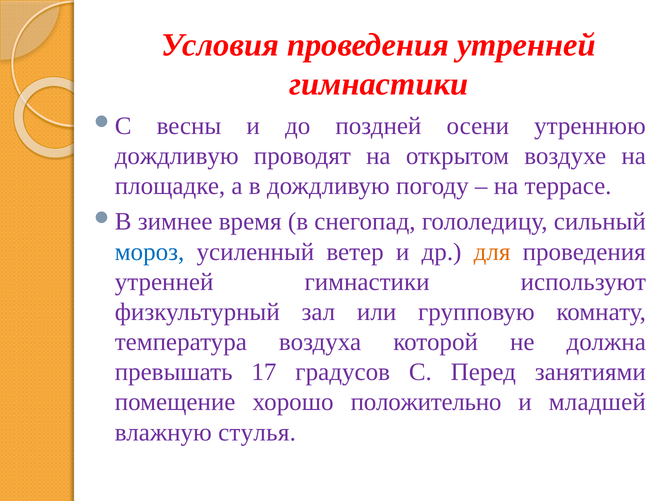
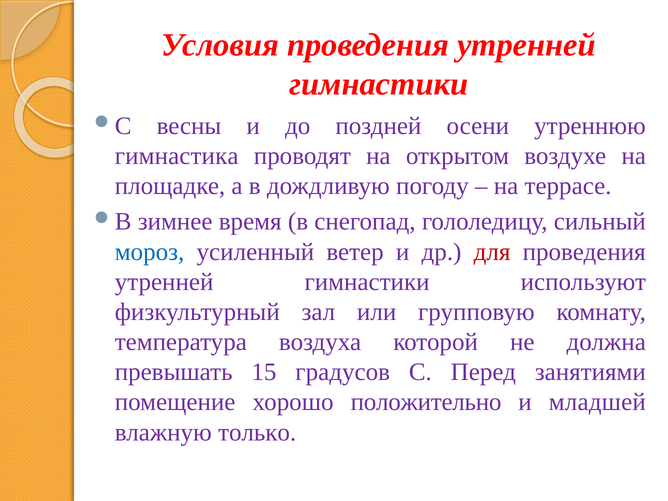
дождливую at (177, 156): дождливую -> гимнастика
для colour: orange -> red
17: 17 -> 15
стулья: стулья -> только
